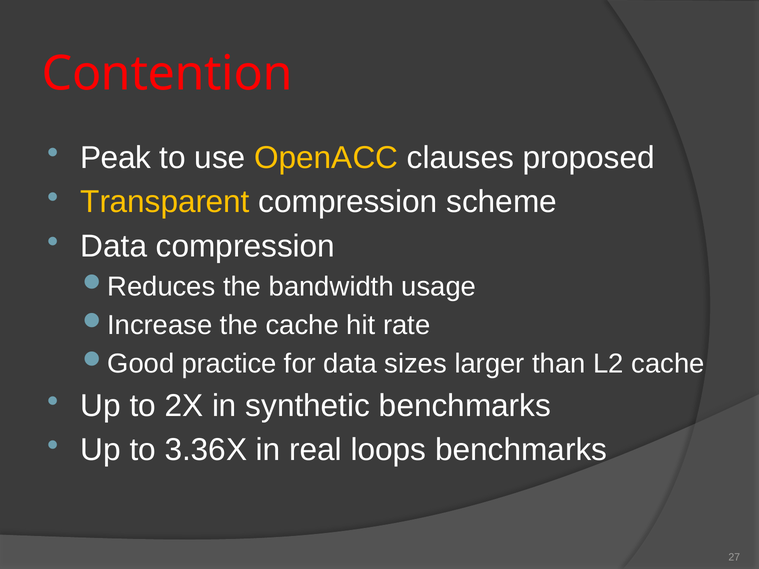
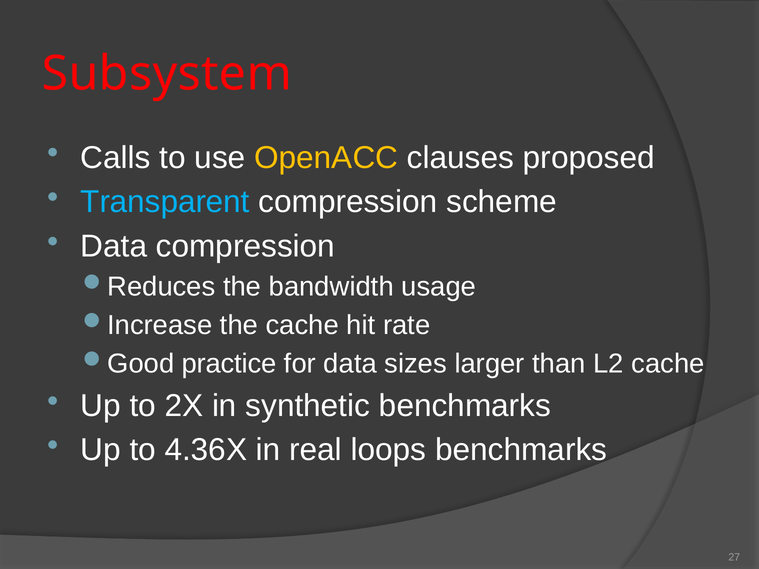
Contention: Contention -> Subsystem
Peak: Peak -> Calls
Transparent colour: yellow -> light blue
3.36X: 3.36X -> 4.36X
